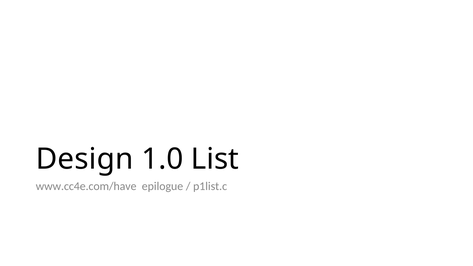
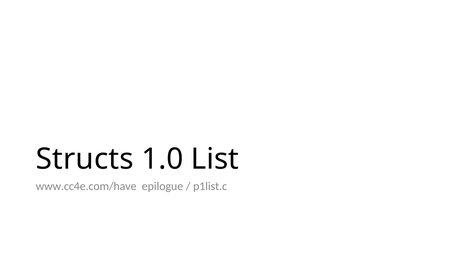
Design: Design -> Structs
